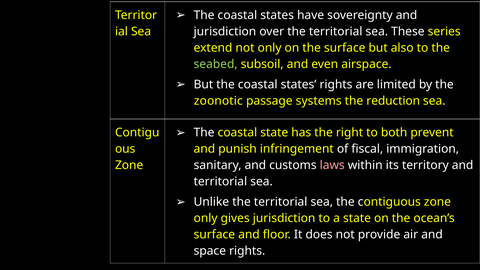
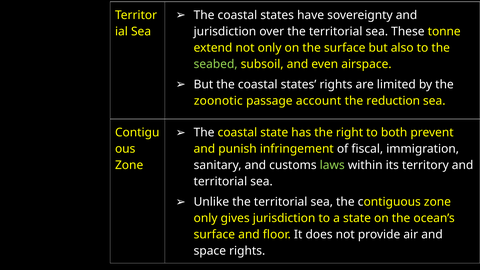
series: series -> tonne
systems: systems -> account
laws colour: pink -> light green
